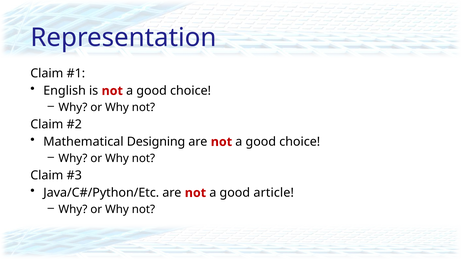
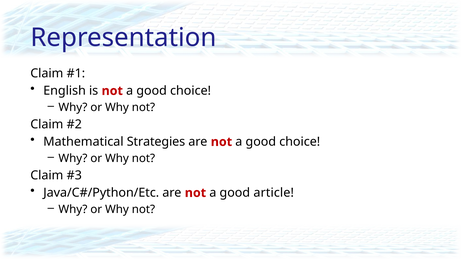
Designing: Designing -> Strategies
